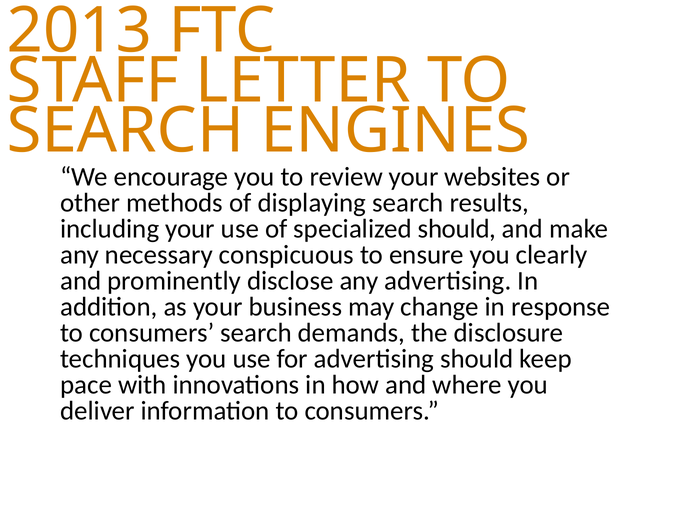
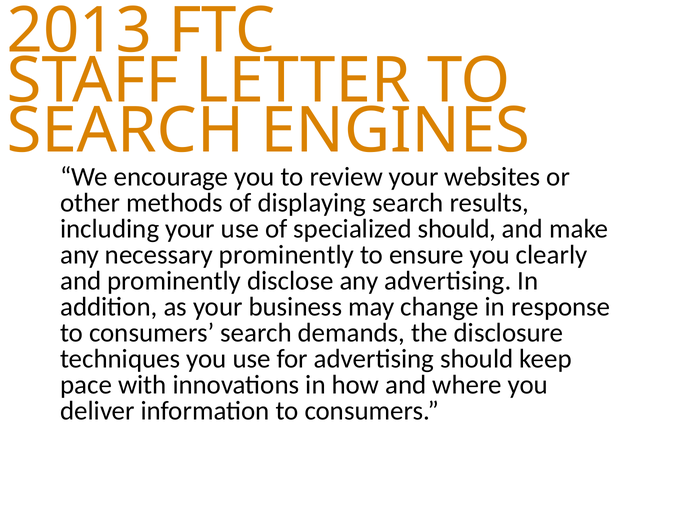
necessary conspicuous: conspicuous -> prominently
